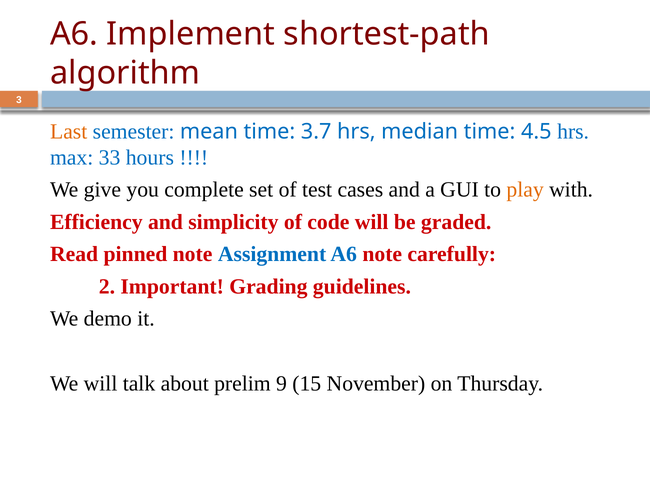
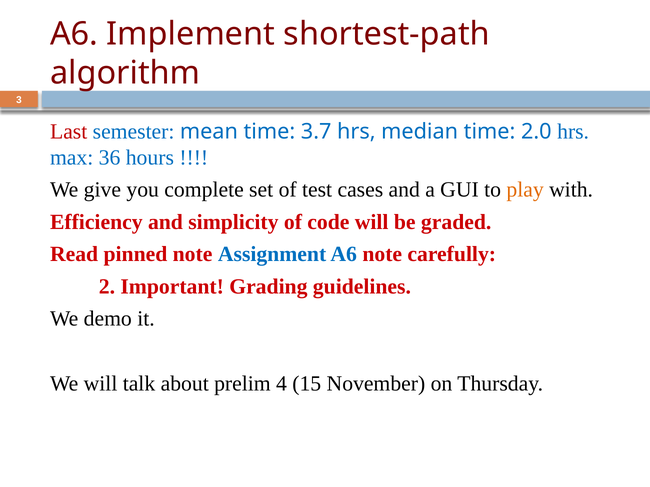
Last colour: orange -> red
4.5: 4.5 -> 2.0
33: 33 -> 36
9: 9 -> 4
